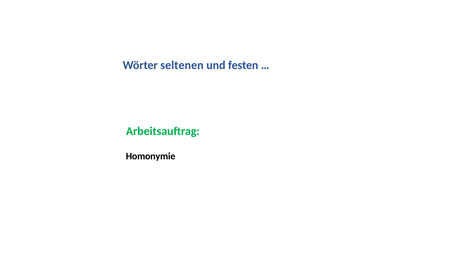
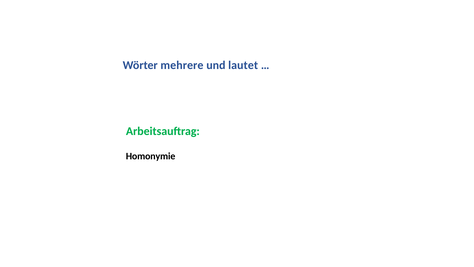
seltenen: seltenen -> mehrere
festen: festen -> lautet
